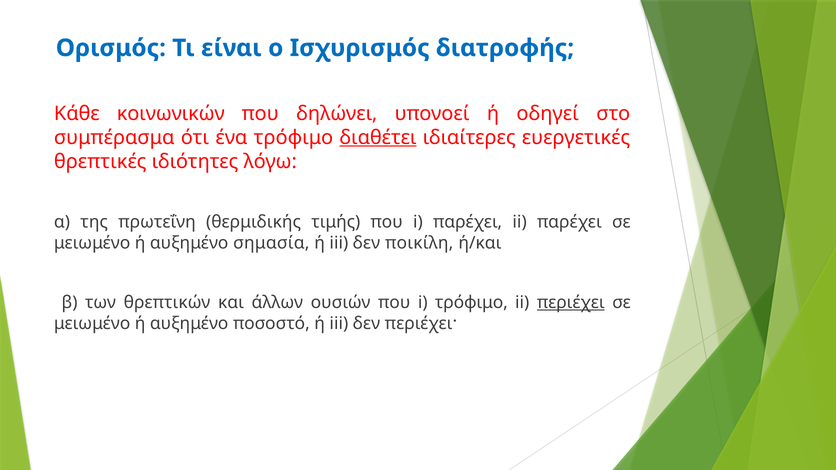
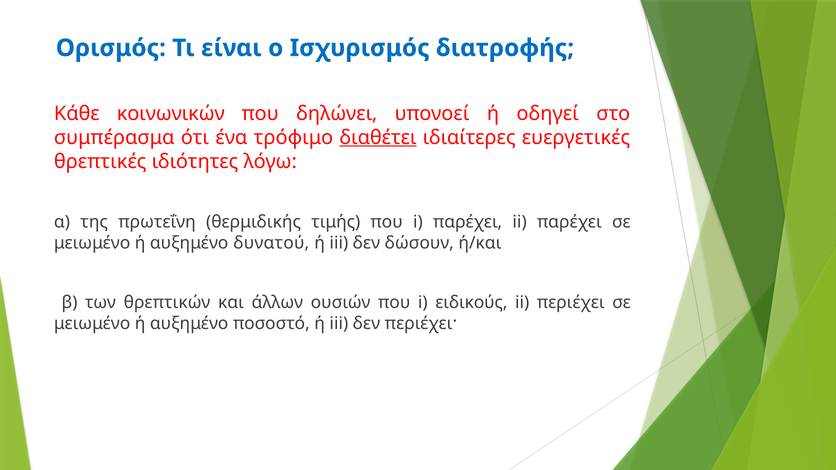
σημασία: σημασία -> δυνατού
ποικίλη: ποικίλη -> δώσουν
i τρόφιμο: τρόφιμο -> ειδικούς
περιέχει underline: present -> none
